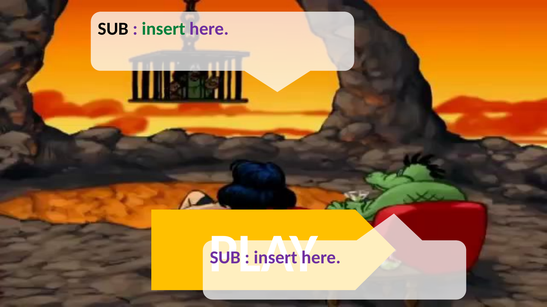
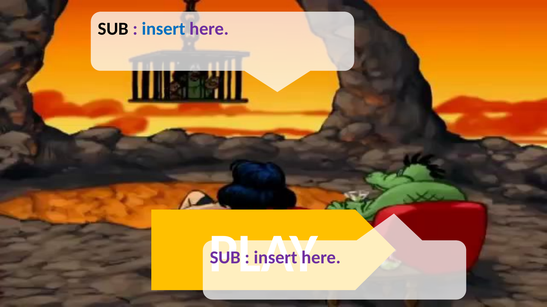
insert at (163, 29) colour: green -> blue
